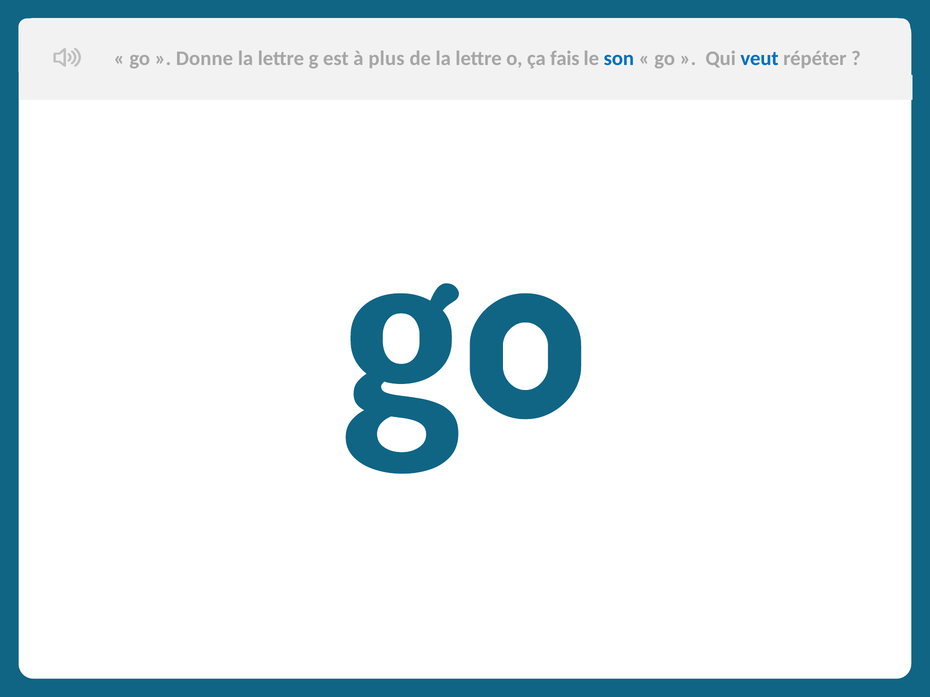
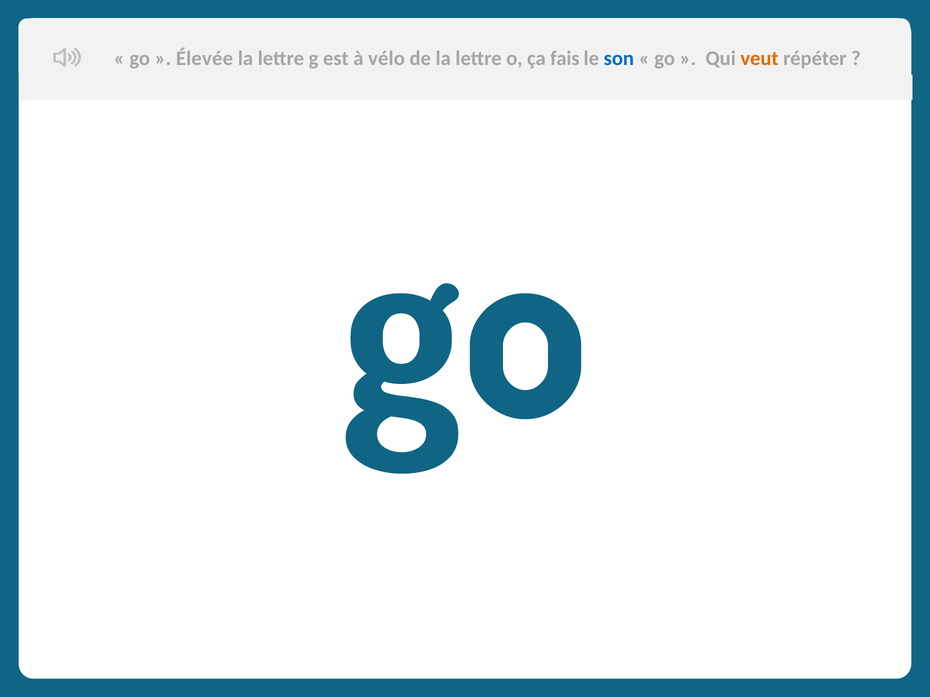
Donne: Donne -> Élevée
plus: plus -> vélo
veut colour: blue -> orange
